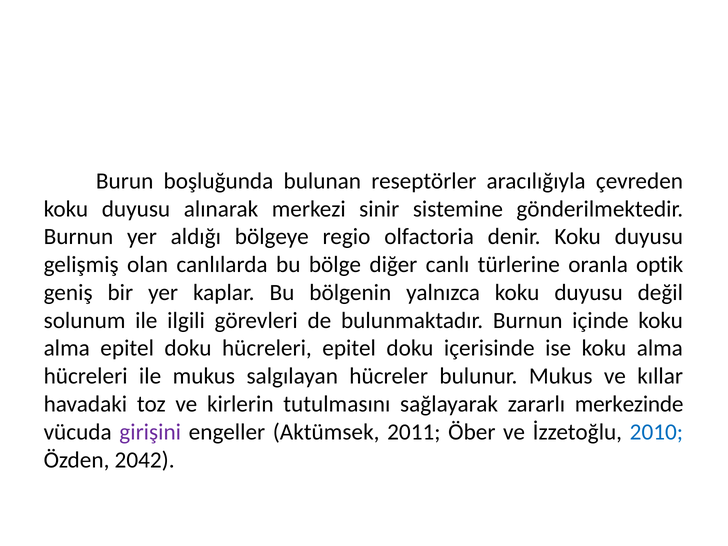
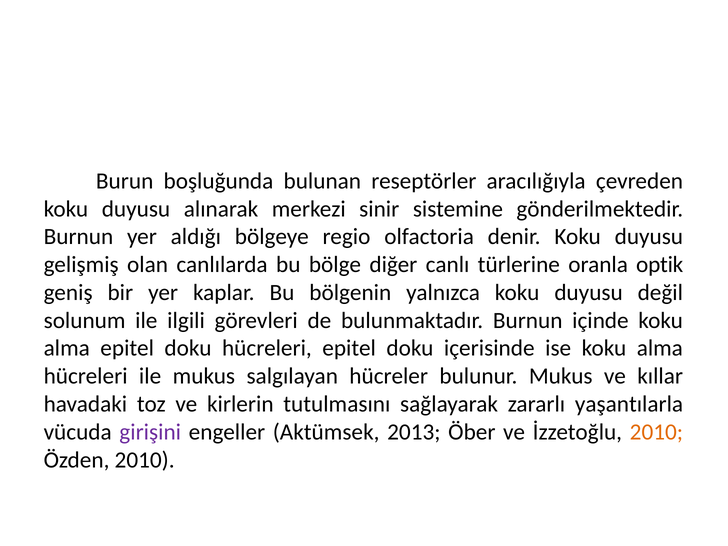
merkezinde: merkezinde -> yaşantılarla
2011: 2011 -> 2013
2010 at (656, 432) colour: blue -> orange
Özden 2042: 2042 -> 2010
